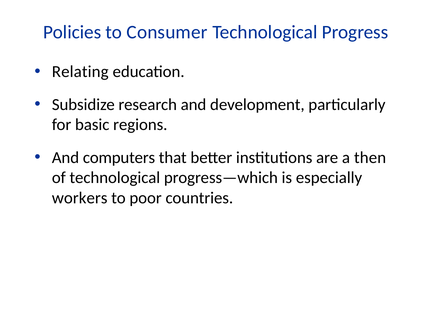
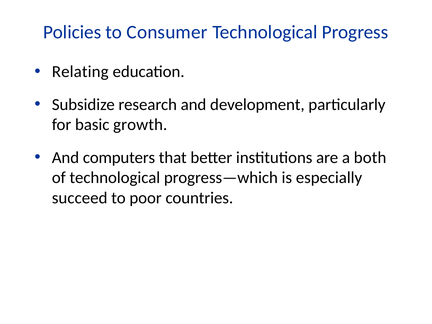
regions: regions -> growth
then: then -> both
workers: workers -> succeed
